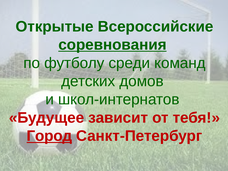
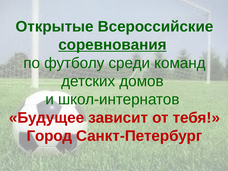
Город underline: present -> none
